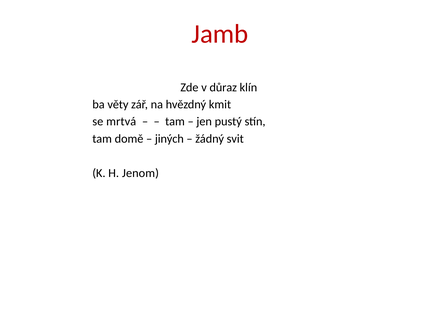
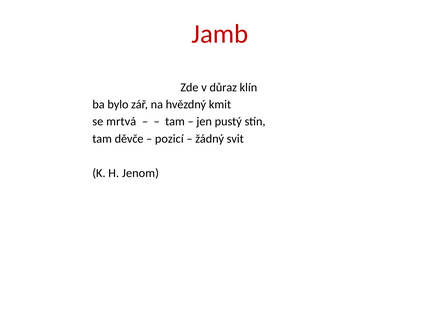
věty: věty -> bylo
domě: domě -> děvče
jiných: jiných -> pozicí
